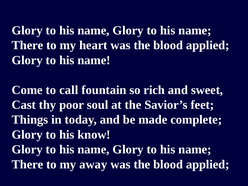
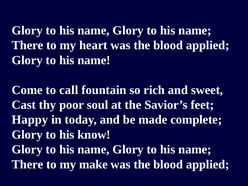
Things: Things -> Happy
away: away -> make
